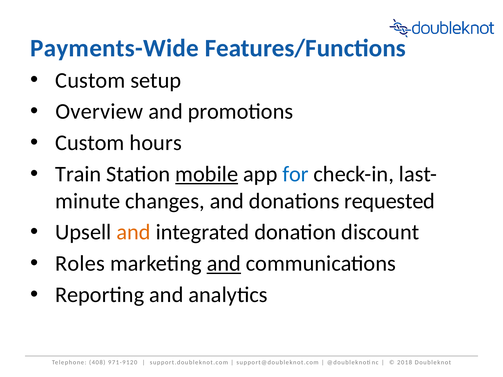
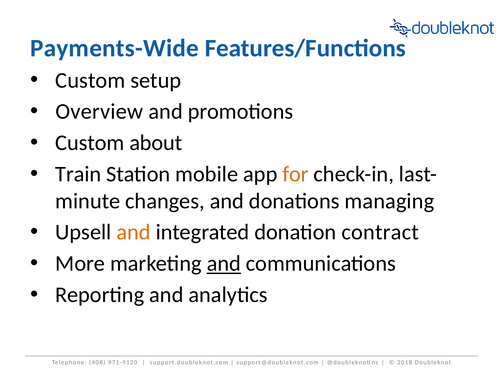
hours: hours -> about
mobile underline: present -> none
for colour: blue -> orange
requested: requested -> managing
discount: discount -> contract
Roles: Roles -> More
